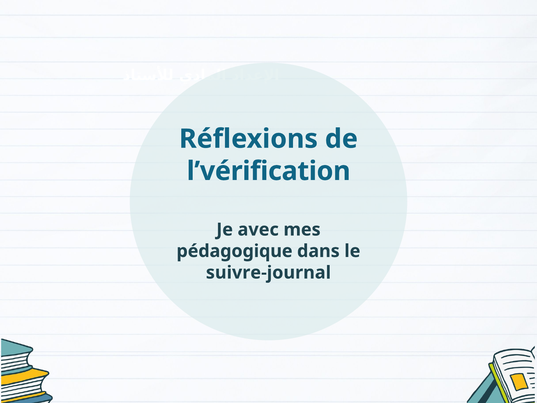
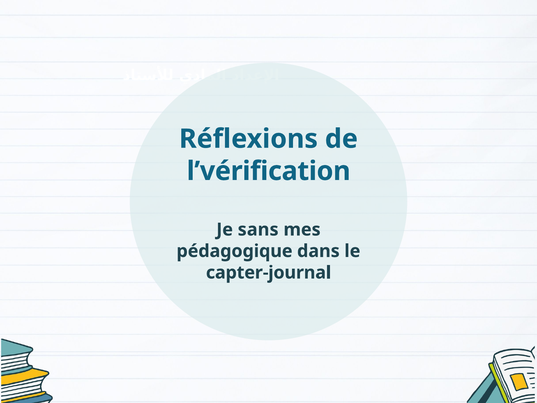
avec: avec -> sans
suivre-journal: suivre-journal -> capter-journal
